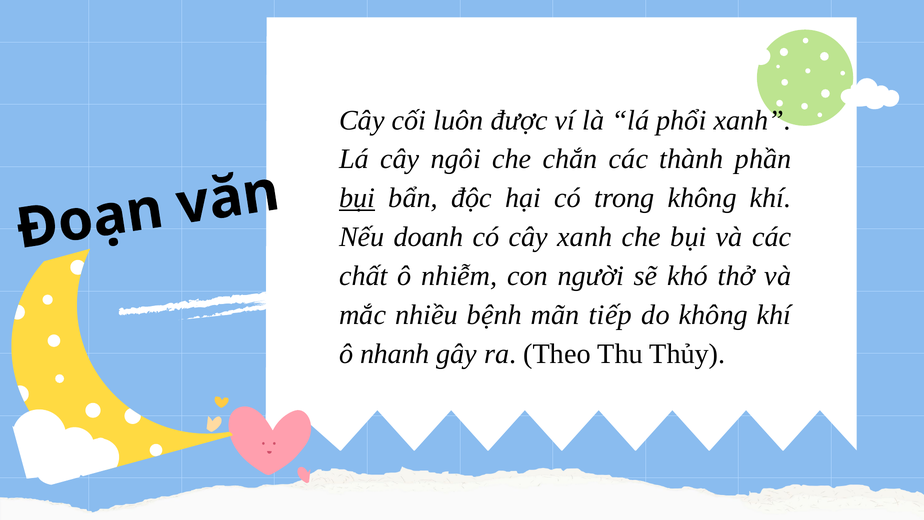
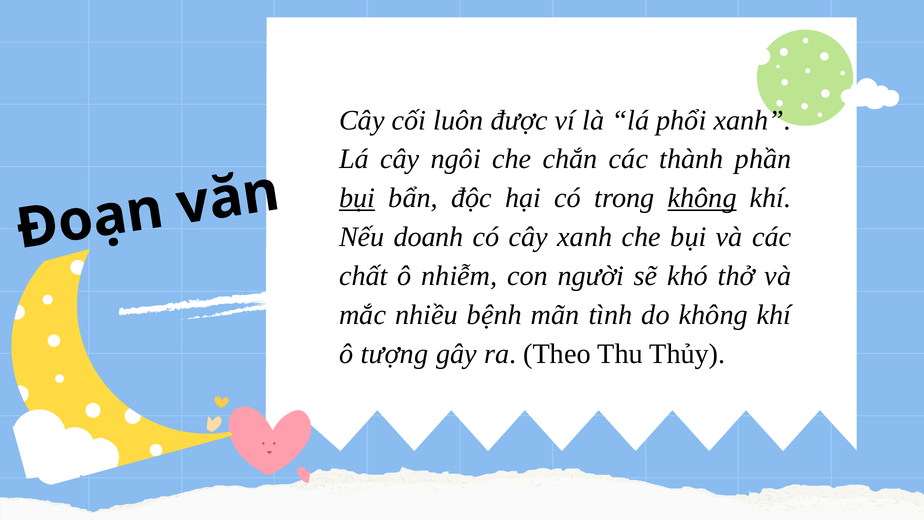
không at (702, 198) underline: none -> present
tiếp: tiếp -> tình
nhanh: nhanh -> tượng
